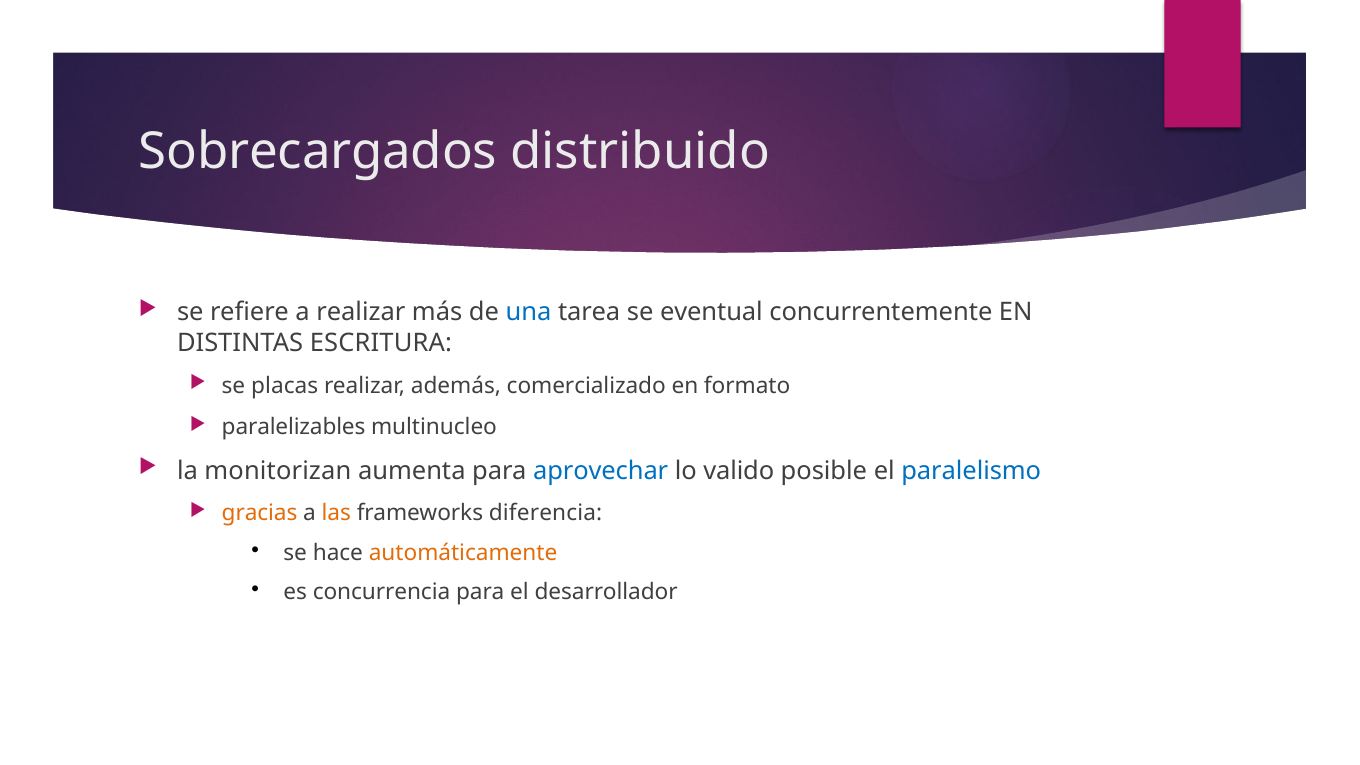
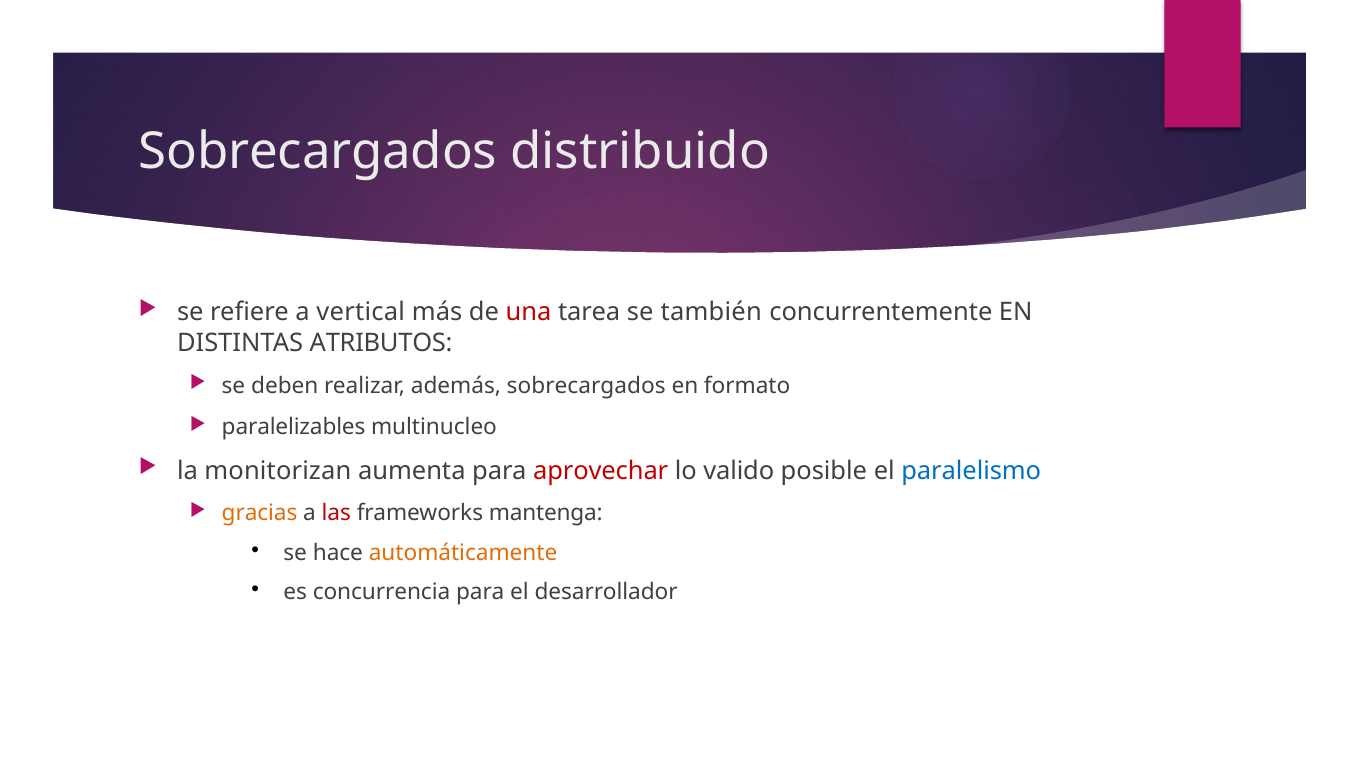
a realizar: realizar -> vertical
una colour: blue -> red
eventual: eventual -> también
ESCRITURA: ESCRITURA -> ATRIBUTOS
placas: placas -> deben
además comercializado: comercializado -> sobrecargados
aprovechar colour: blue -> red
las colour: orange -> red
diferencia: diferencia -> mantenga
